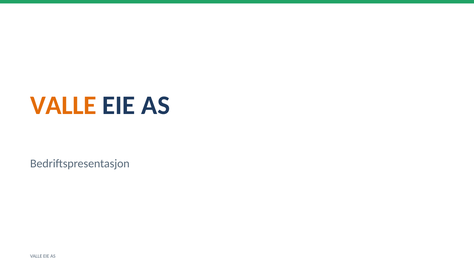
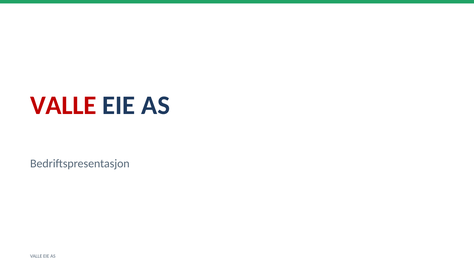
VALLE at (63, 105) colour: orange -> red
